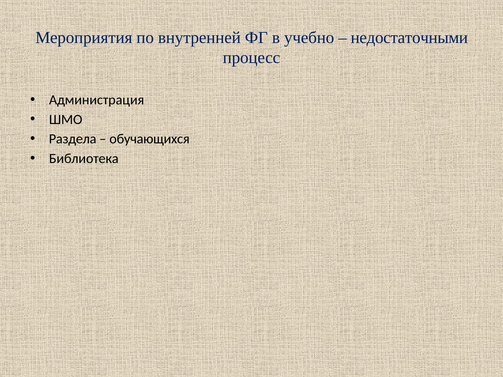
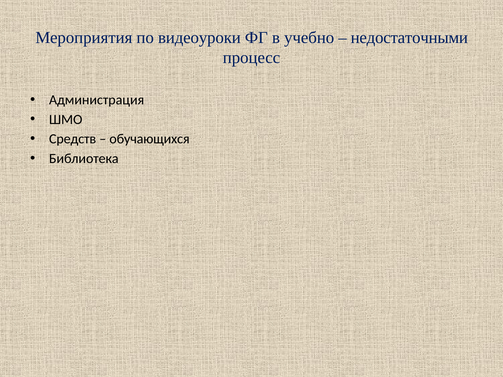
внутренней: внутренней -> видеоуроки
Раздела: Раздела -> Средств
